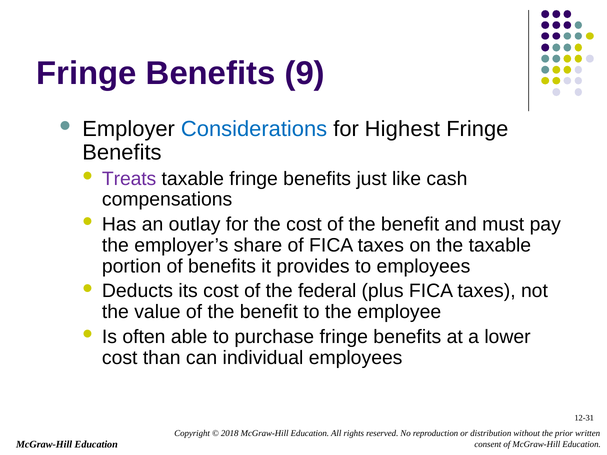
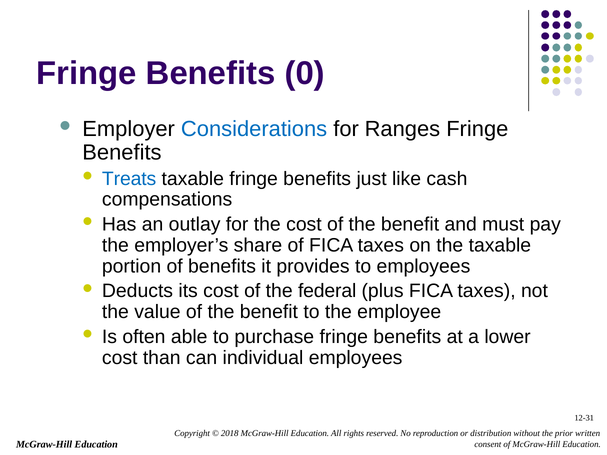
9: 9 -> 0
Highest: Highest -> Ranges
Treats colour: purple -> blue
